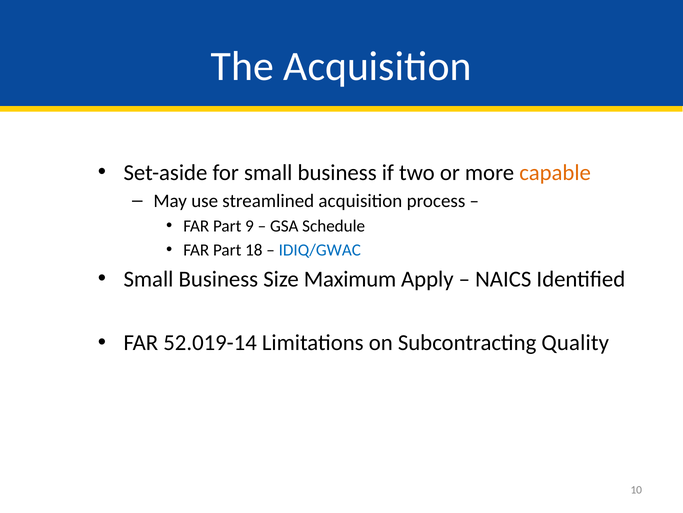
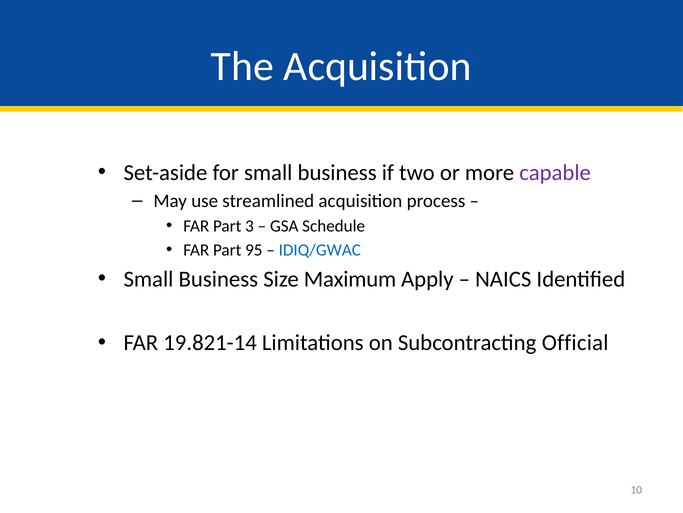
capable colour: orange -> purple
9: 9 -> 3
18: 18 -> 95
52.019-14: 52.019-14 -> 19.821-14
Quality: Quality -> Official
